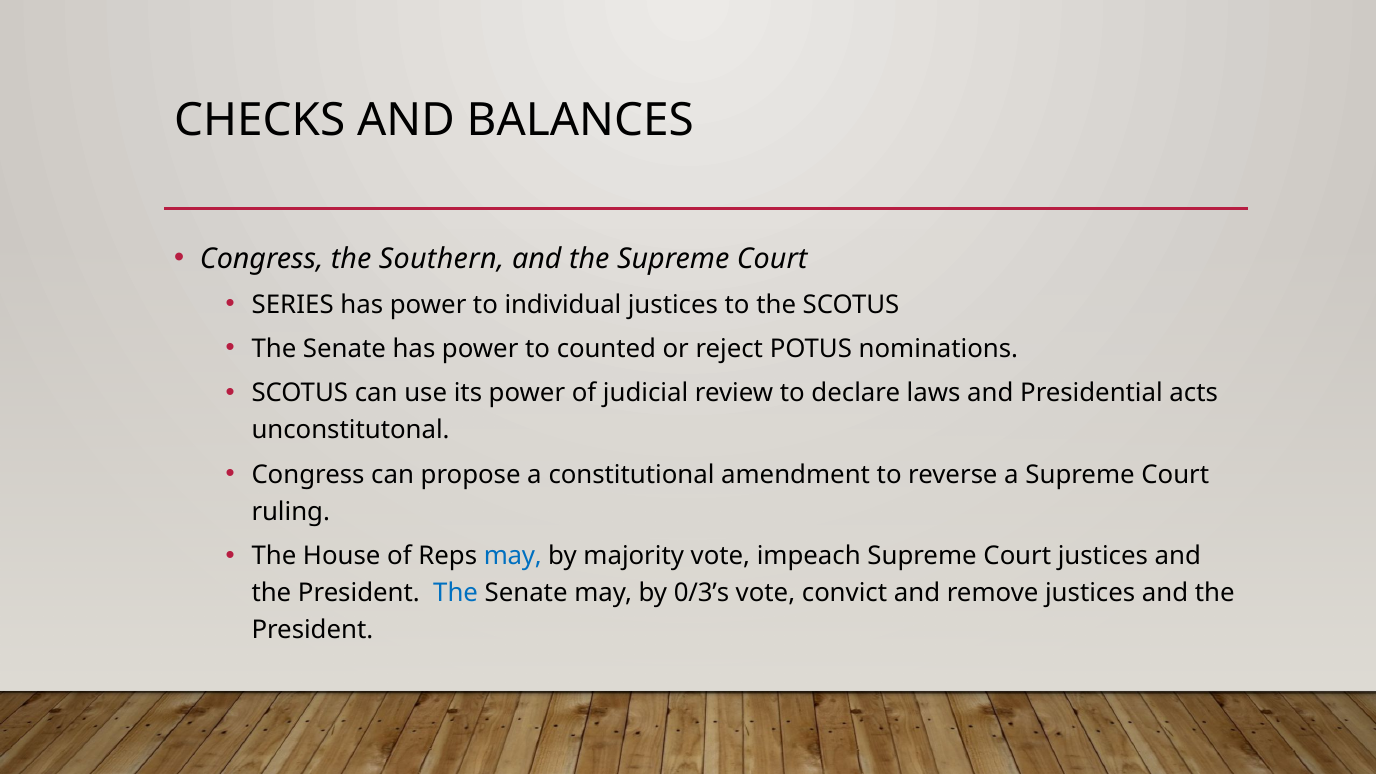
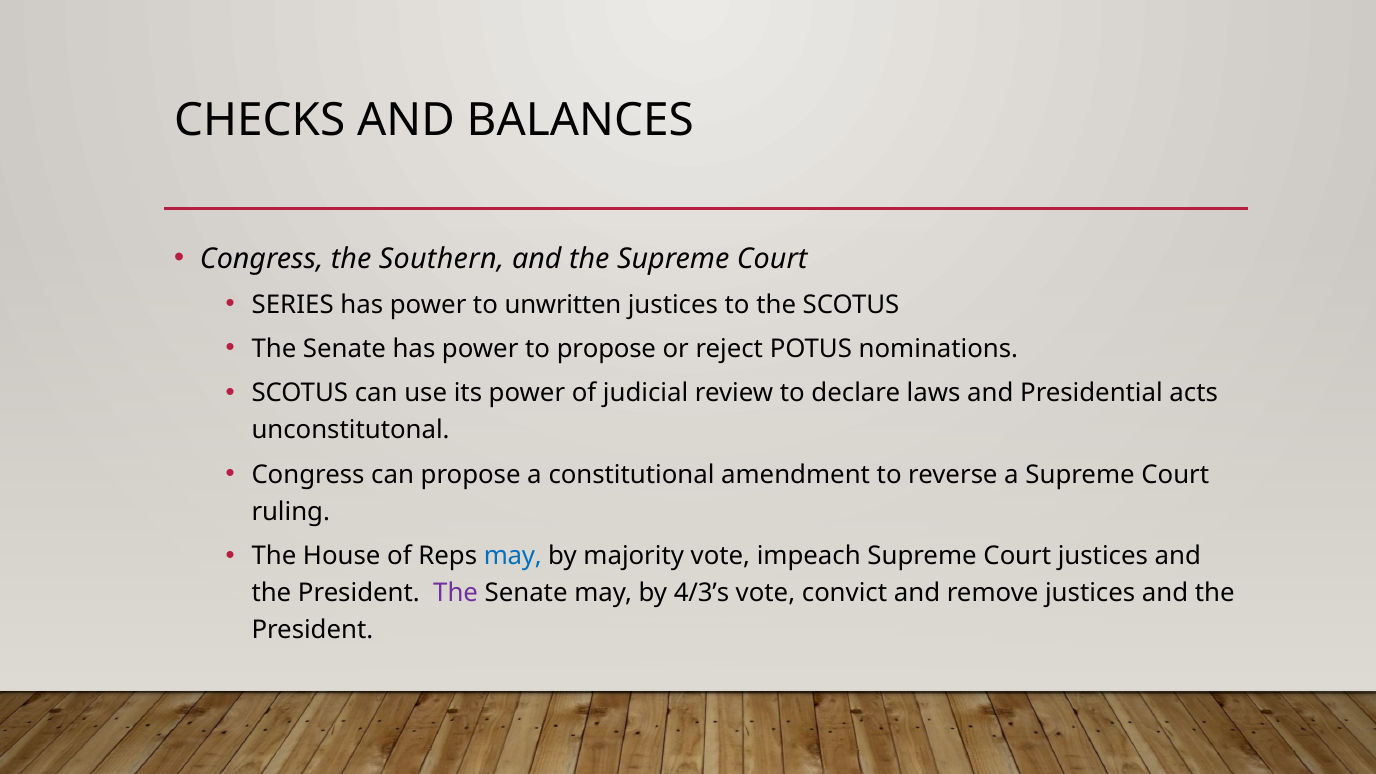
individual: individual -> unwritten
to counted: counted -> propose
The at (456, 593) colour: blue -> purple
0/3’s: 0/3’s -> 4/3’s
